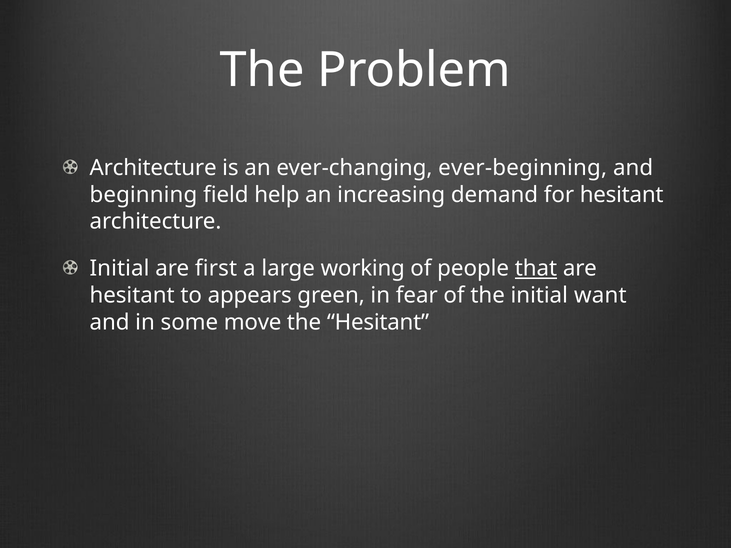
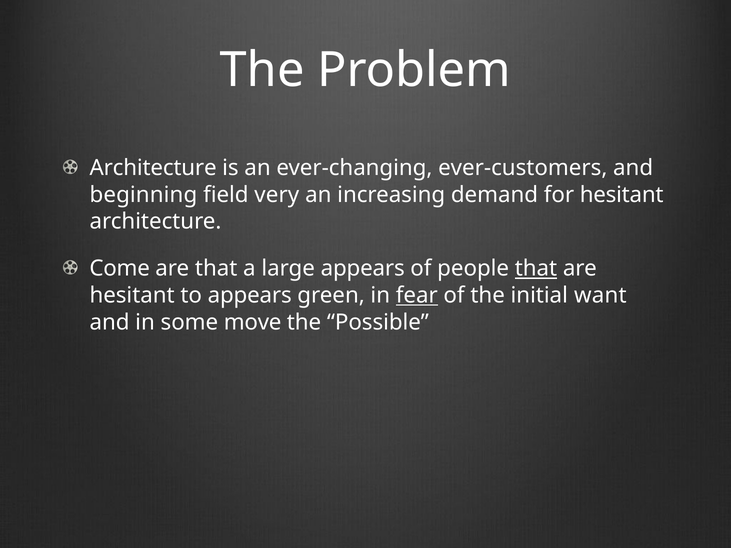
ever-beginning: ever-beginning -> ever-customers
help: help -> very
Initial at (119, 269): Initial -> Come
are first: first -> that
large working: working -> appears
fear underline: none -> present
the Hesitant: Hesitant -> Possible
